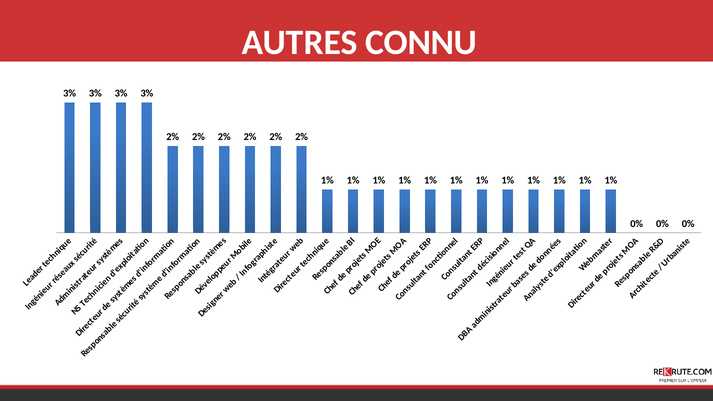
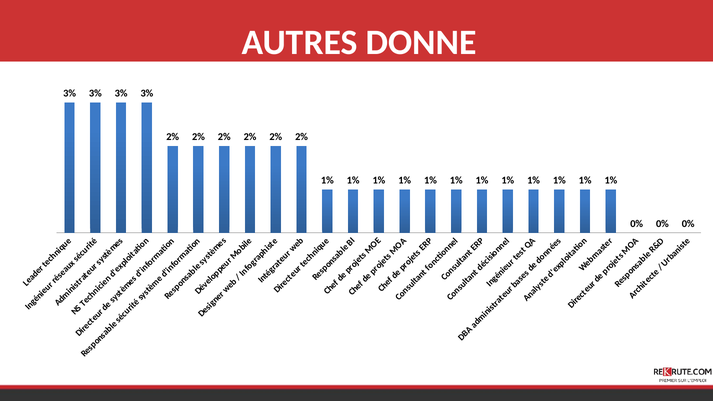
CONNU: CONNU -> DONNE
